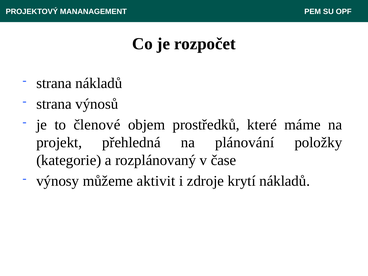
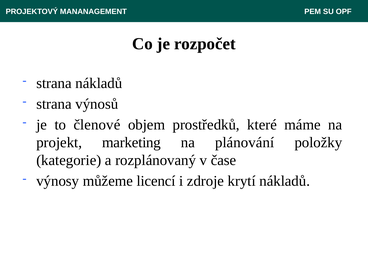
přehledná: přehledná -> marketing
aktivit: aktivit -> licencí
